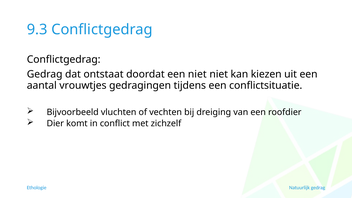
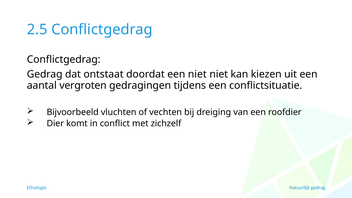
9.3: 9.3 -> 2.5
vrouwtjes: vrouwtjes -> vergroten
